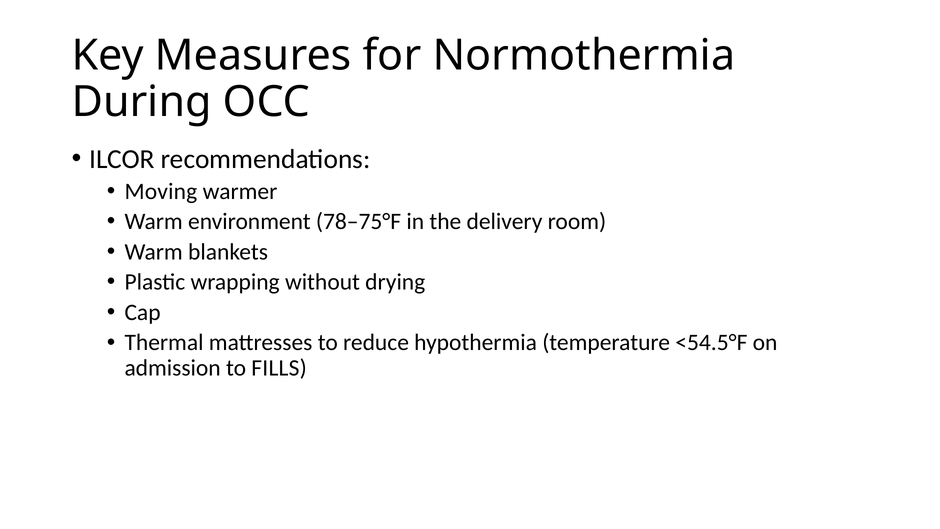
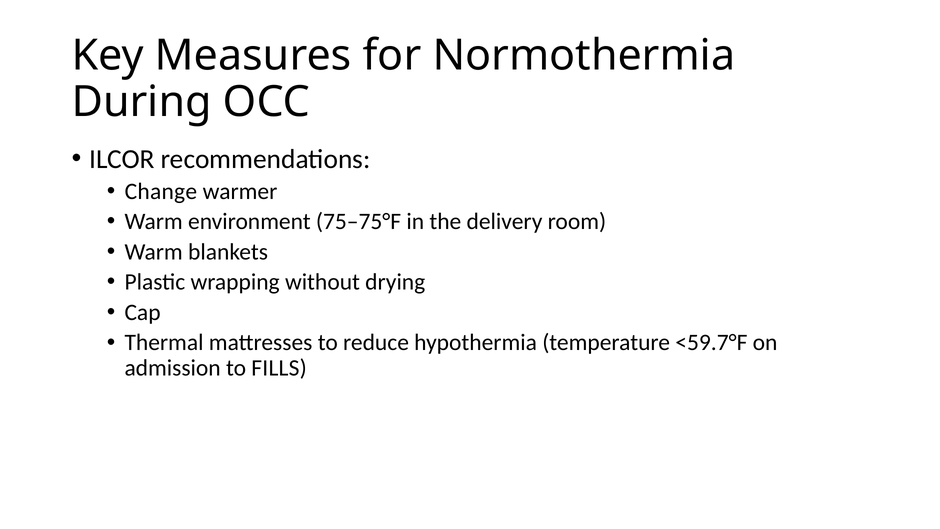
Moving: Moving -> Change
78–75°F: 78–75°F -> 75–75°F
<54.5°F: <54.5°F -> <59.7°F
